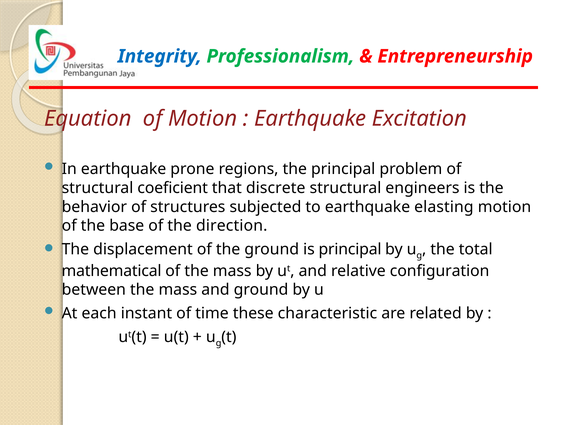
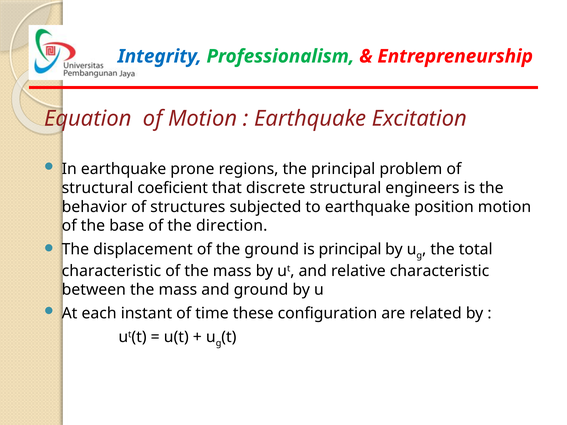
elasting: elasting -> position
mathematical at (112, 271): mathematical -> characteristic
relative configuration: configuration -> characteristic
characteristic: characteristic -> configuration
